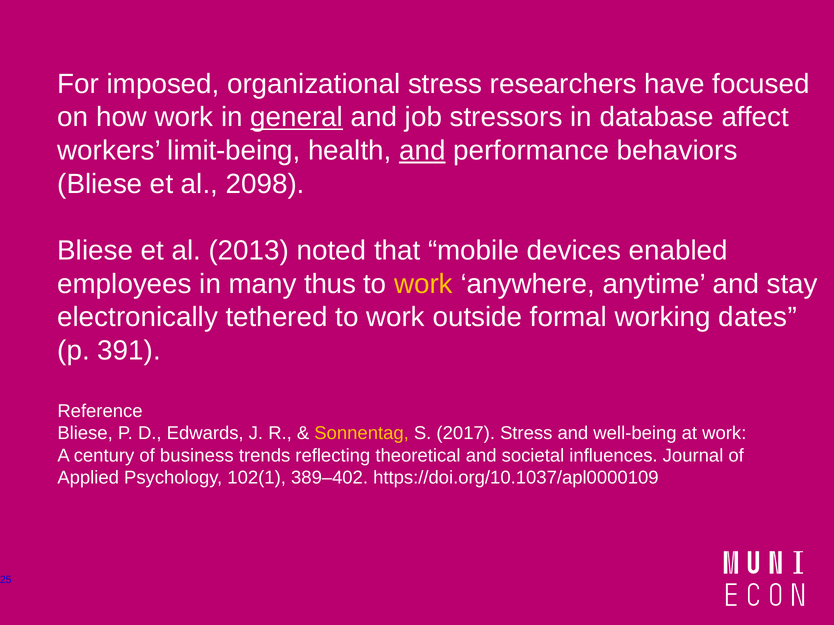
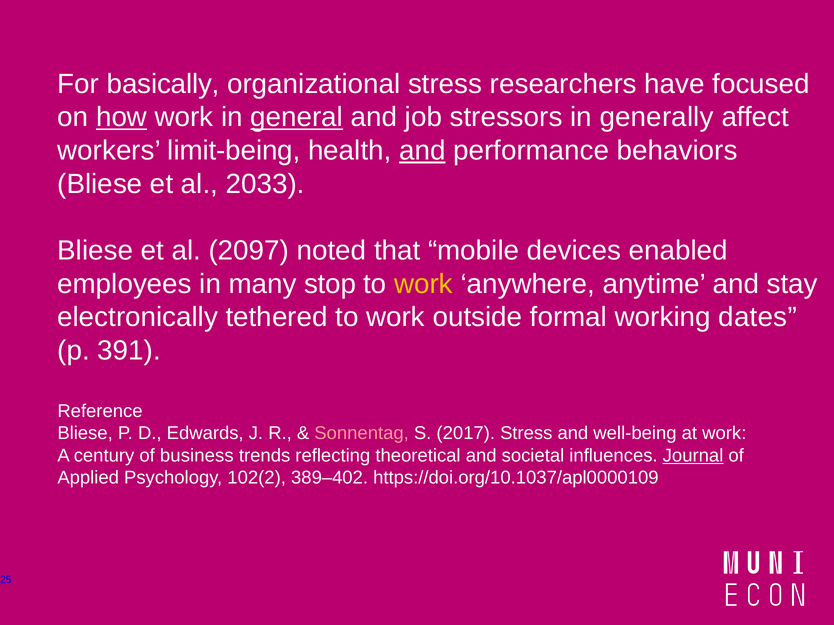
imposed: imposed -> basically
how underline: none -> present
database: database -> generally
2098: 2098 -> 2033
2013: 2013 -> 2097
thus: thus -> stop
Sonnentag colour: yellow -> pink
Journal underline: none -> present
102(1: 102(1 -> 102(2
